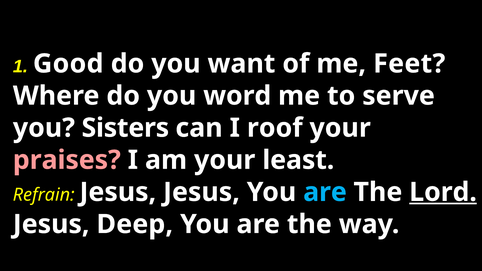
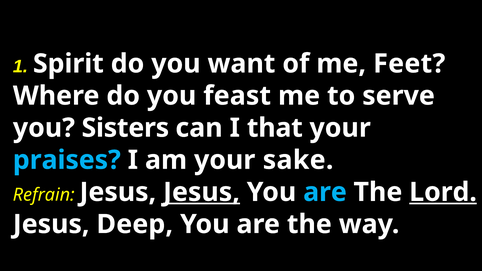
Good: Good -> Spirit
word: word -> feast
roof: roof -> that
praises colour: pink -> light blue
least: least -> sake
Jesus at (201, 192) underline: none -> present
